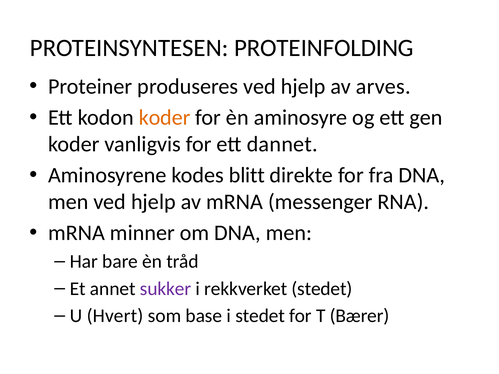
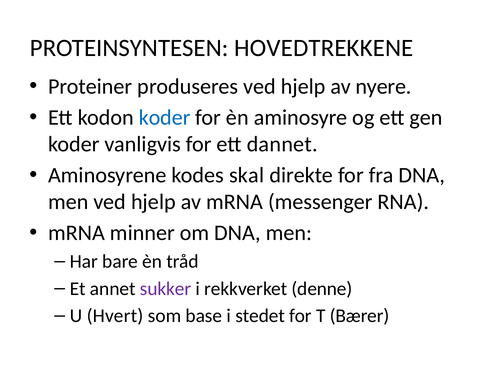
PROTEINFOLDING: PROTEINFOLDING -> HOVEDTREKKENE
arves: arves -> nyere
koder at (165, 118) colour: orange -> blue
blitt: blitt -> skal
rekkverket stedet: stedet -> denne
